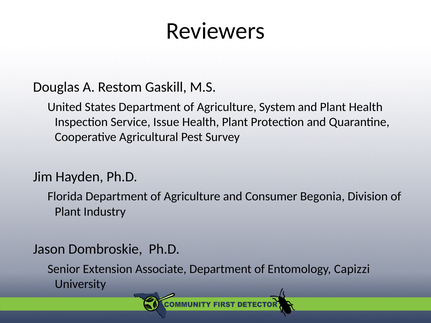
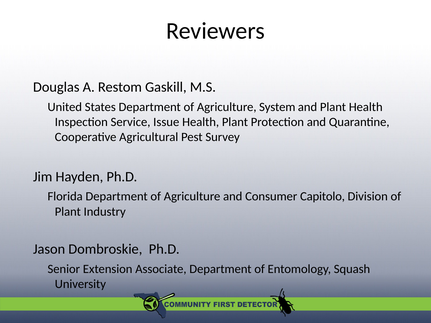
Begonia: Begonia -> Capitolo
Capizzi: Capizzi -> Squash
